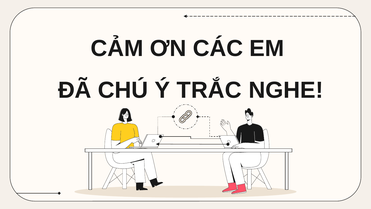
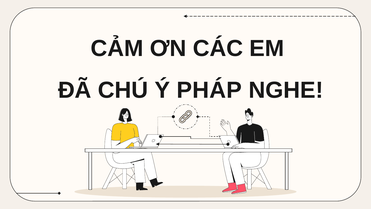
TRẮC: TRẮC -> PHÁP
